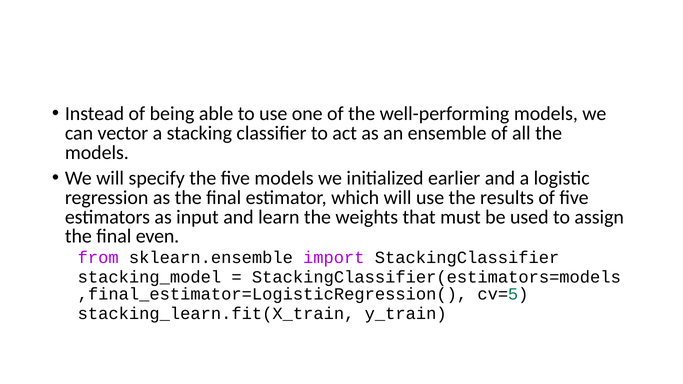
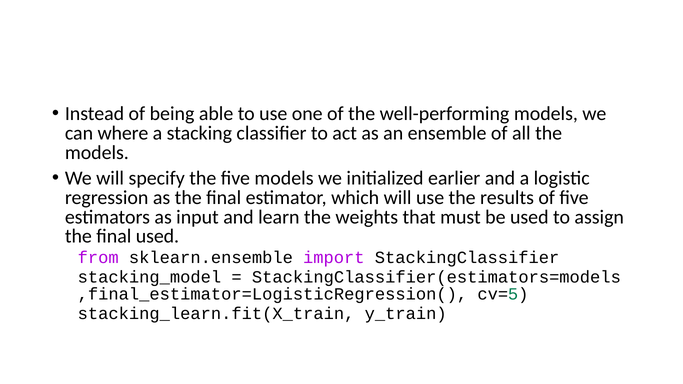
vector: vector -> where
final even: even -> used
